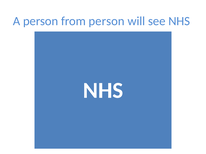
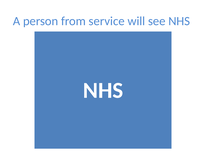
from person: person -> service
